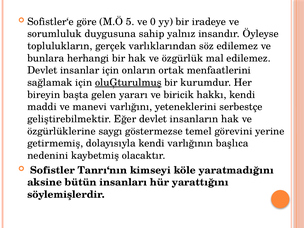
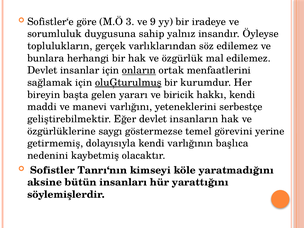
5: 5 -> 3
0: 0 -> 9
onların underline: none -> present
